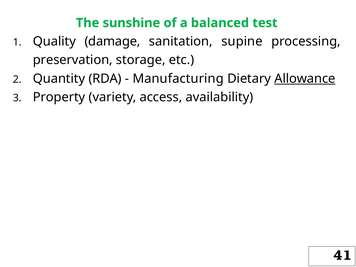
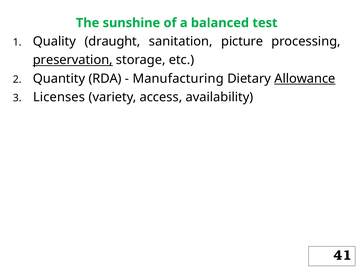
damage: damage -> draught
supine: supine -> picture
preservation underline: none -> present
Property: Property -> Licenses
